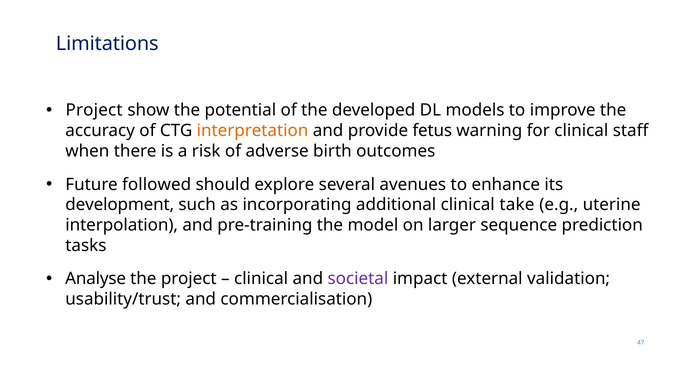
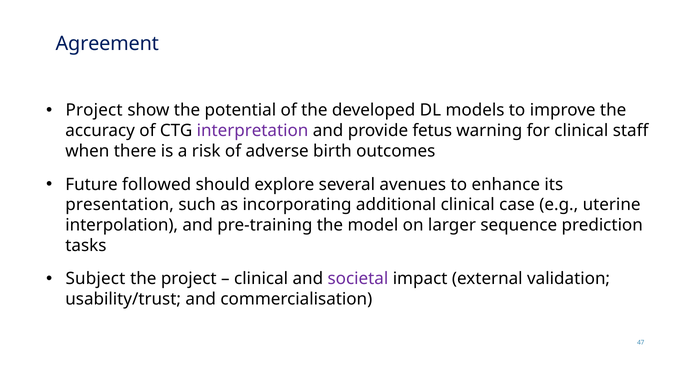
Limitations: Limitations -> Agreement
interpretation colour: orange -> purple
development: development -> presentation
take: take -> case
Analyse: Analyse -> Subject
